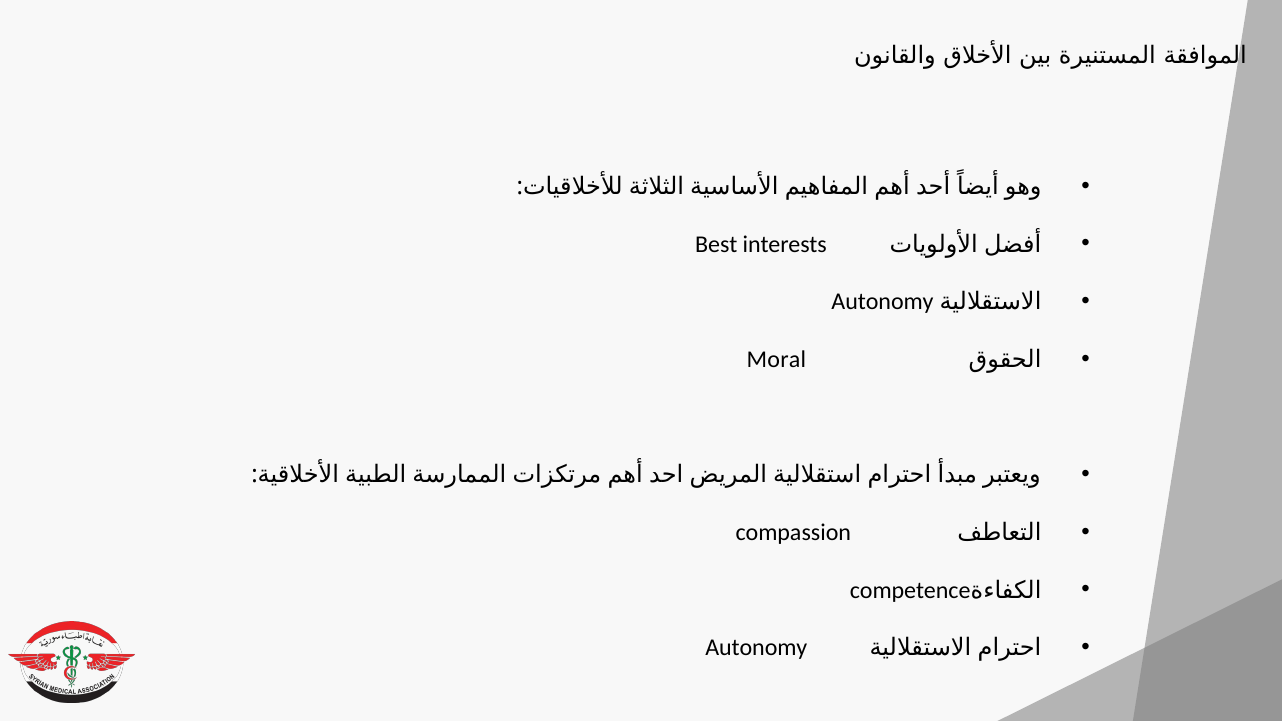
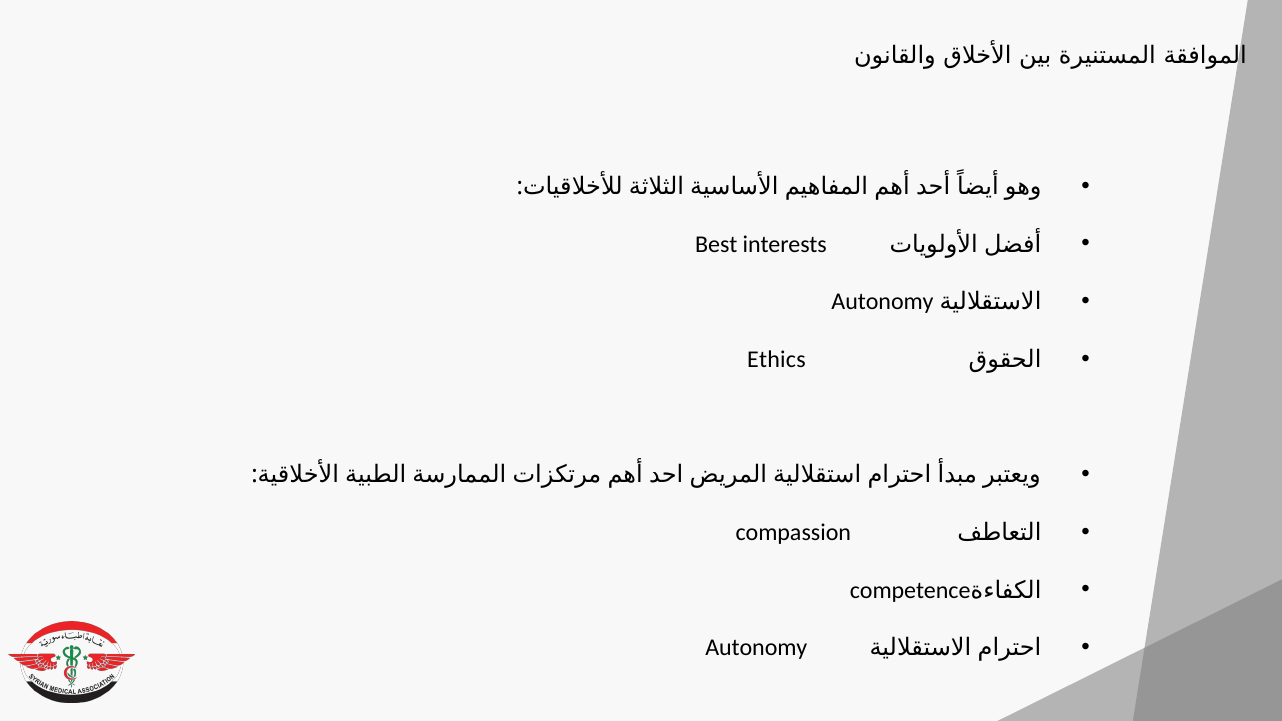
Moral: Moral -> Ethics
